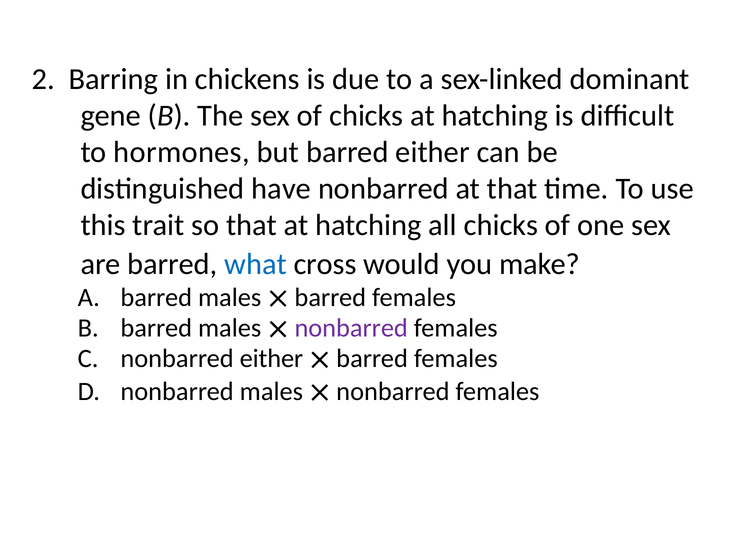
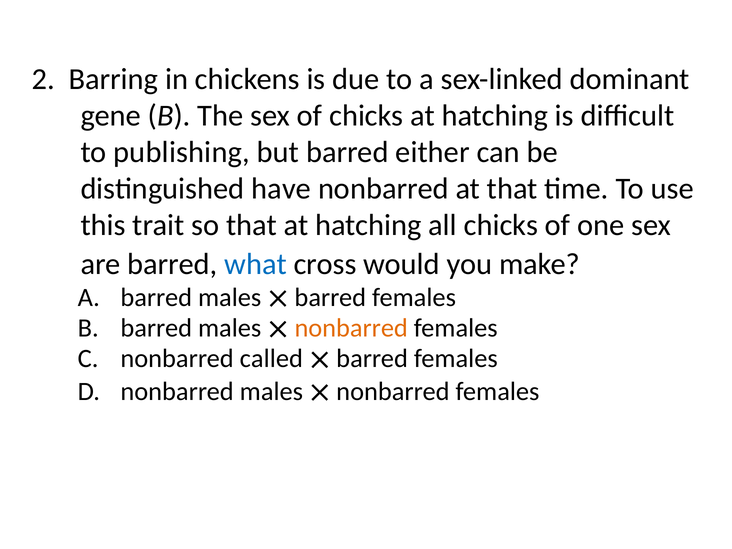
hormones: hormones -> publishing
nonbarred at (351, 328) colour: purple -> orange
nonbarred either: either -> called
